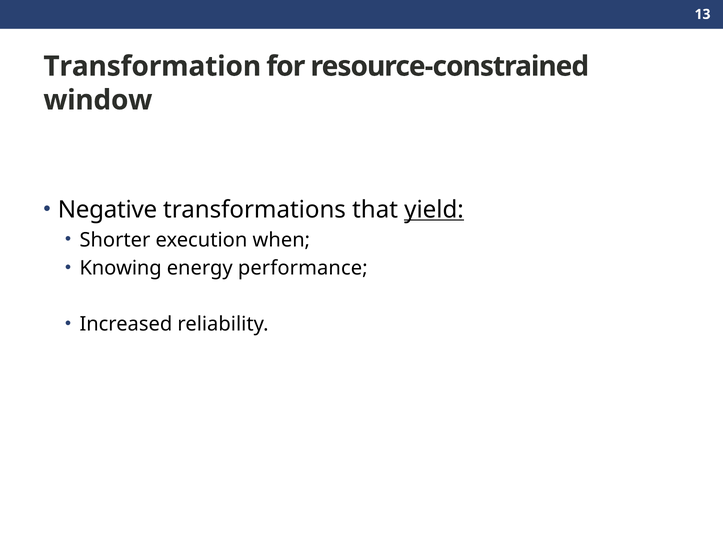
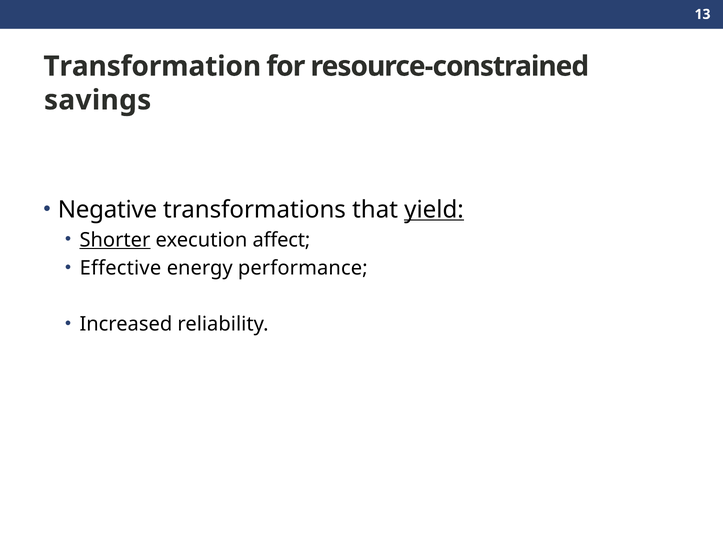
window: window -> savings
Shorter underline: none -> present
when: when -> affect
Knowing: Knowing -> Effective
